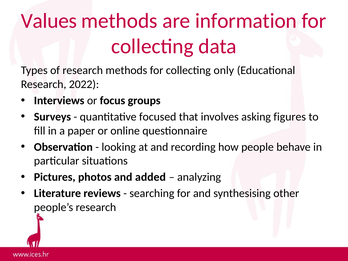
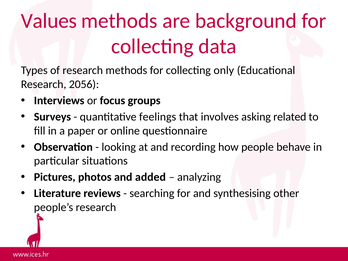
information: information -> background
2022: 2022 -> 2056
focused: focused -> feelings
figures: figures -> related
